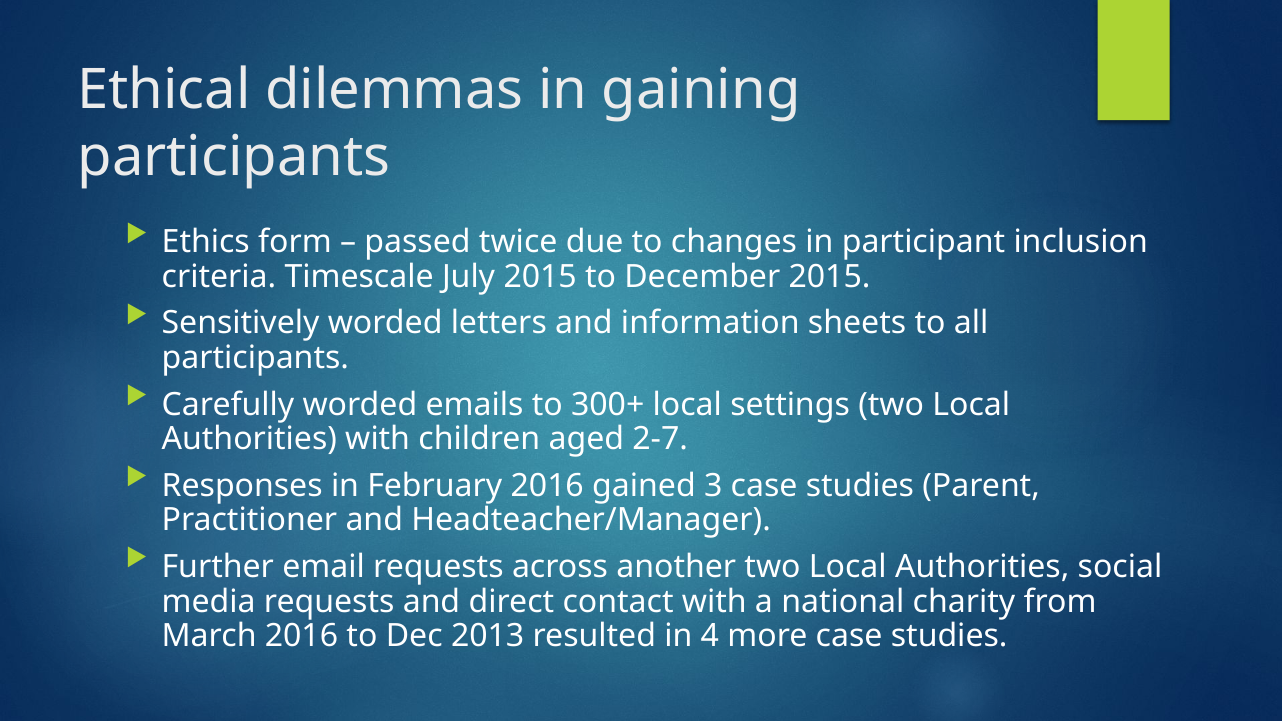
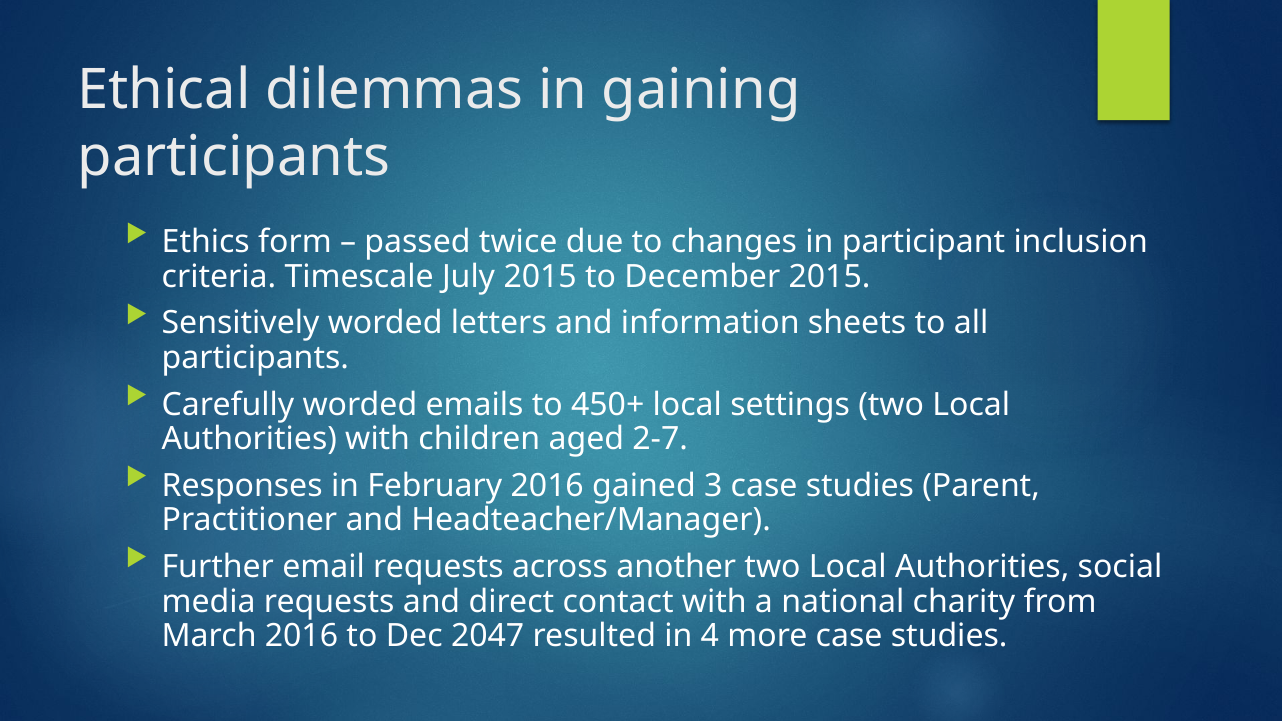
300+: 300+ -> 450+
2013: 2013 -> 2047
